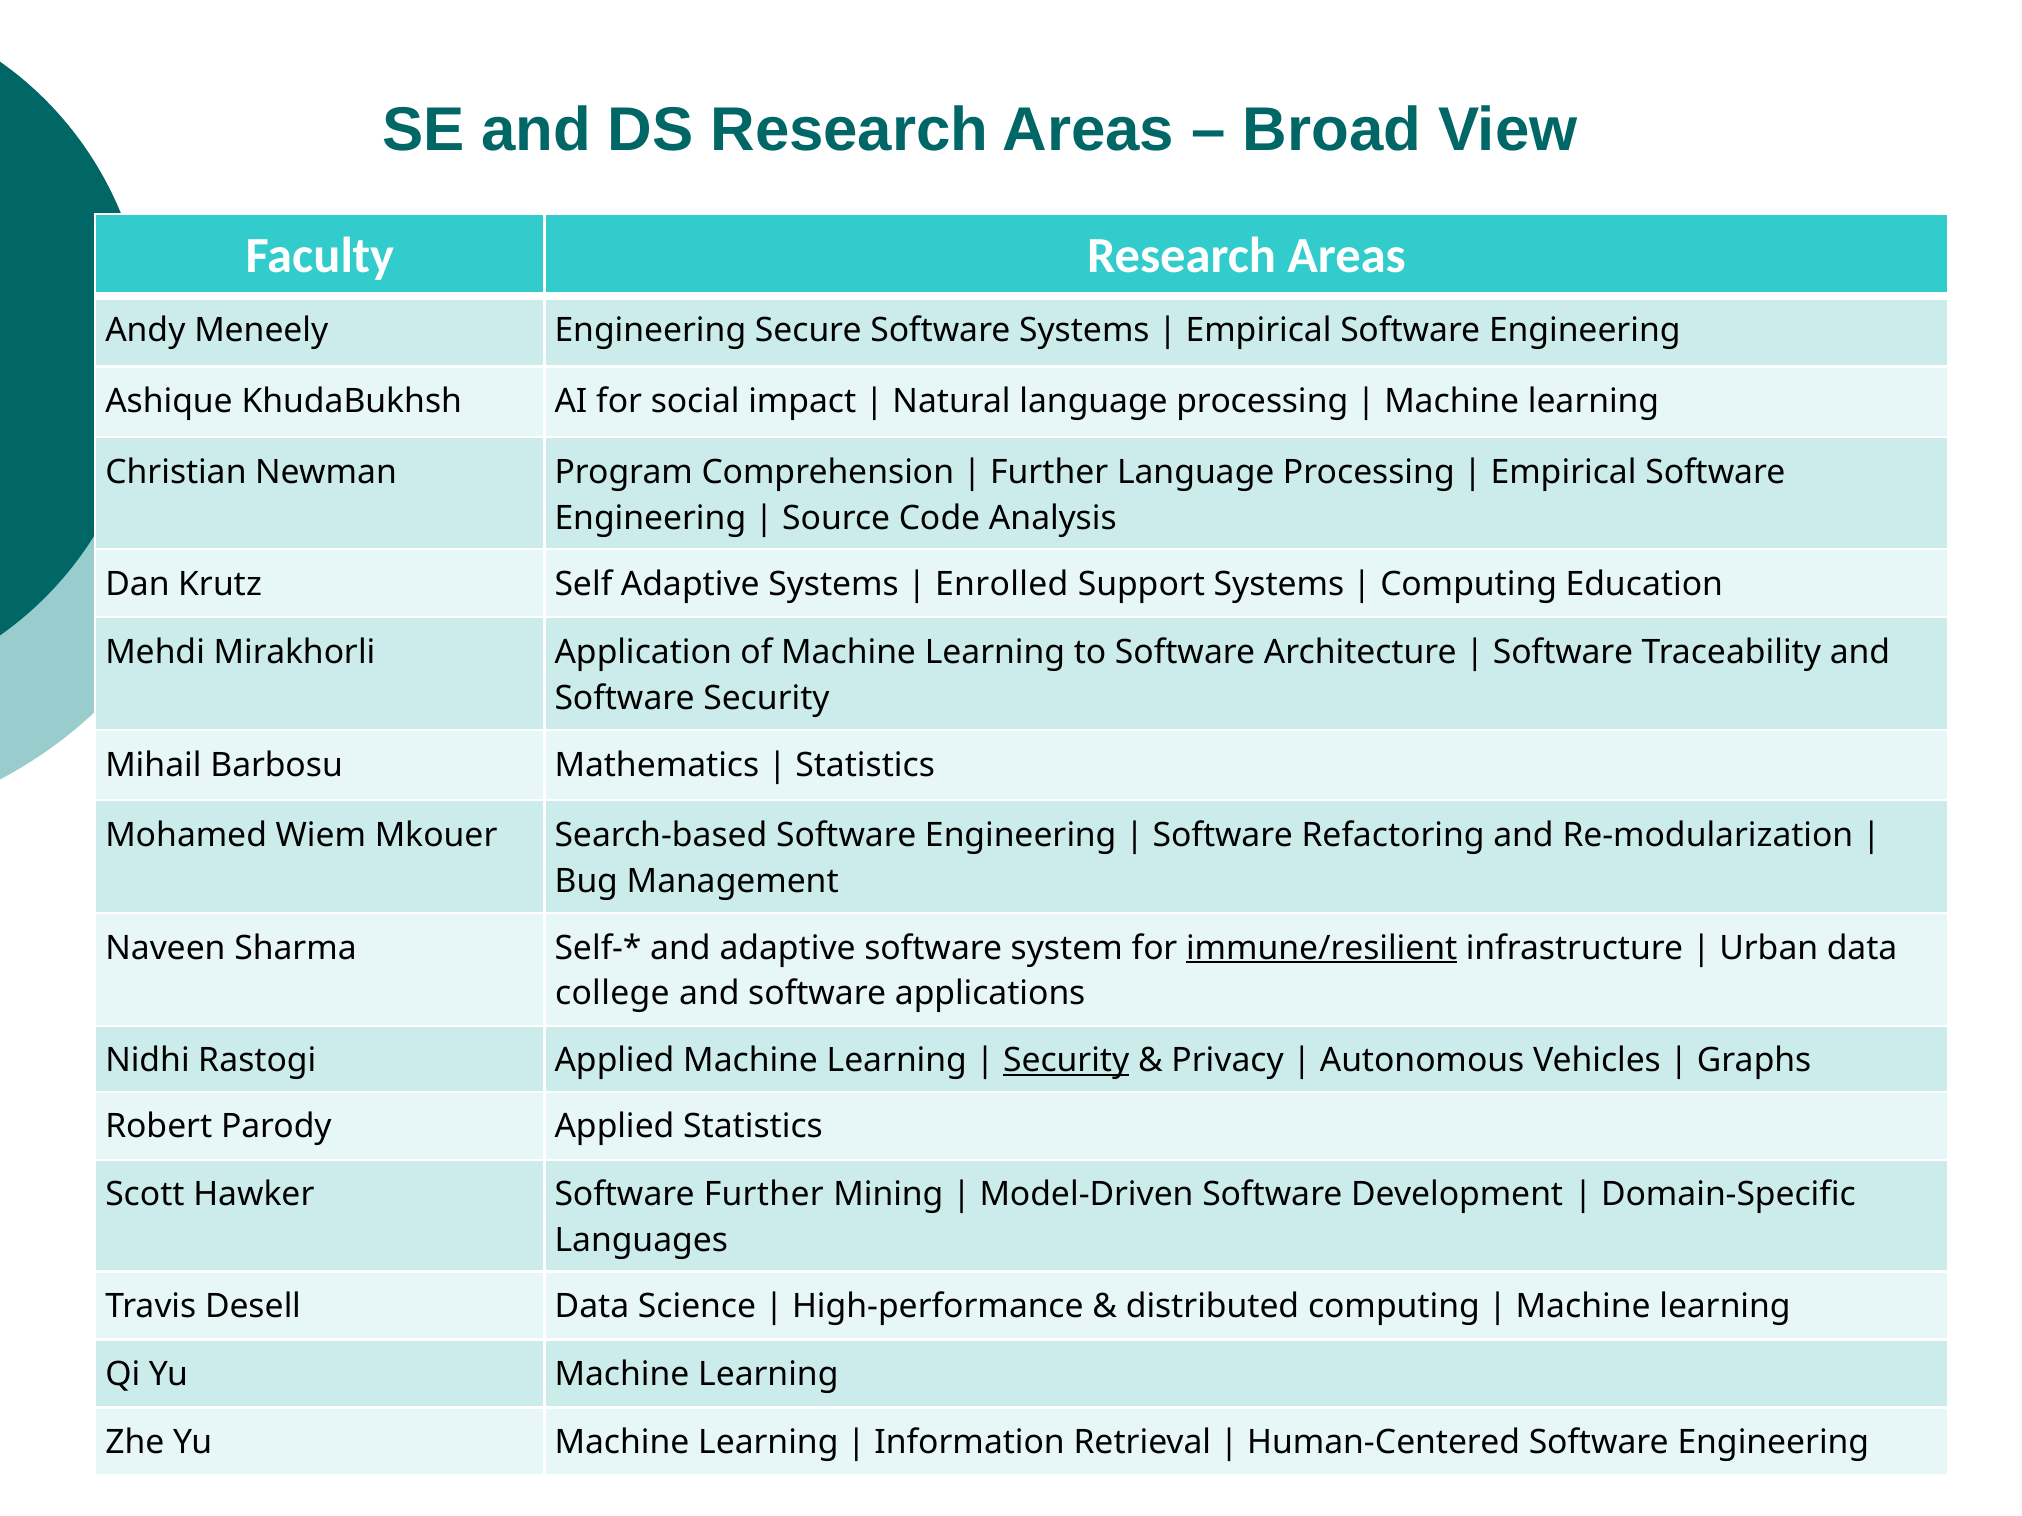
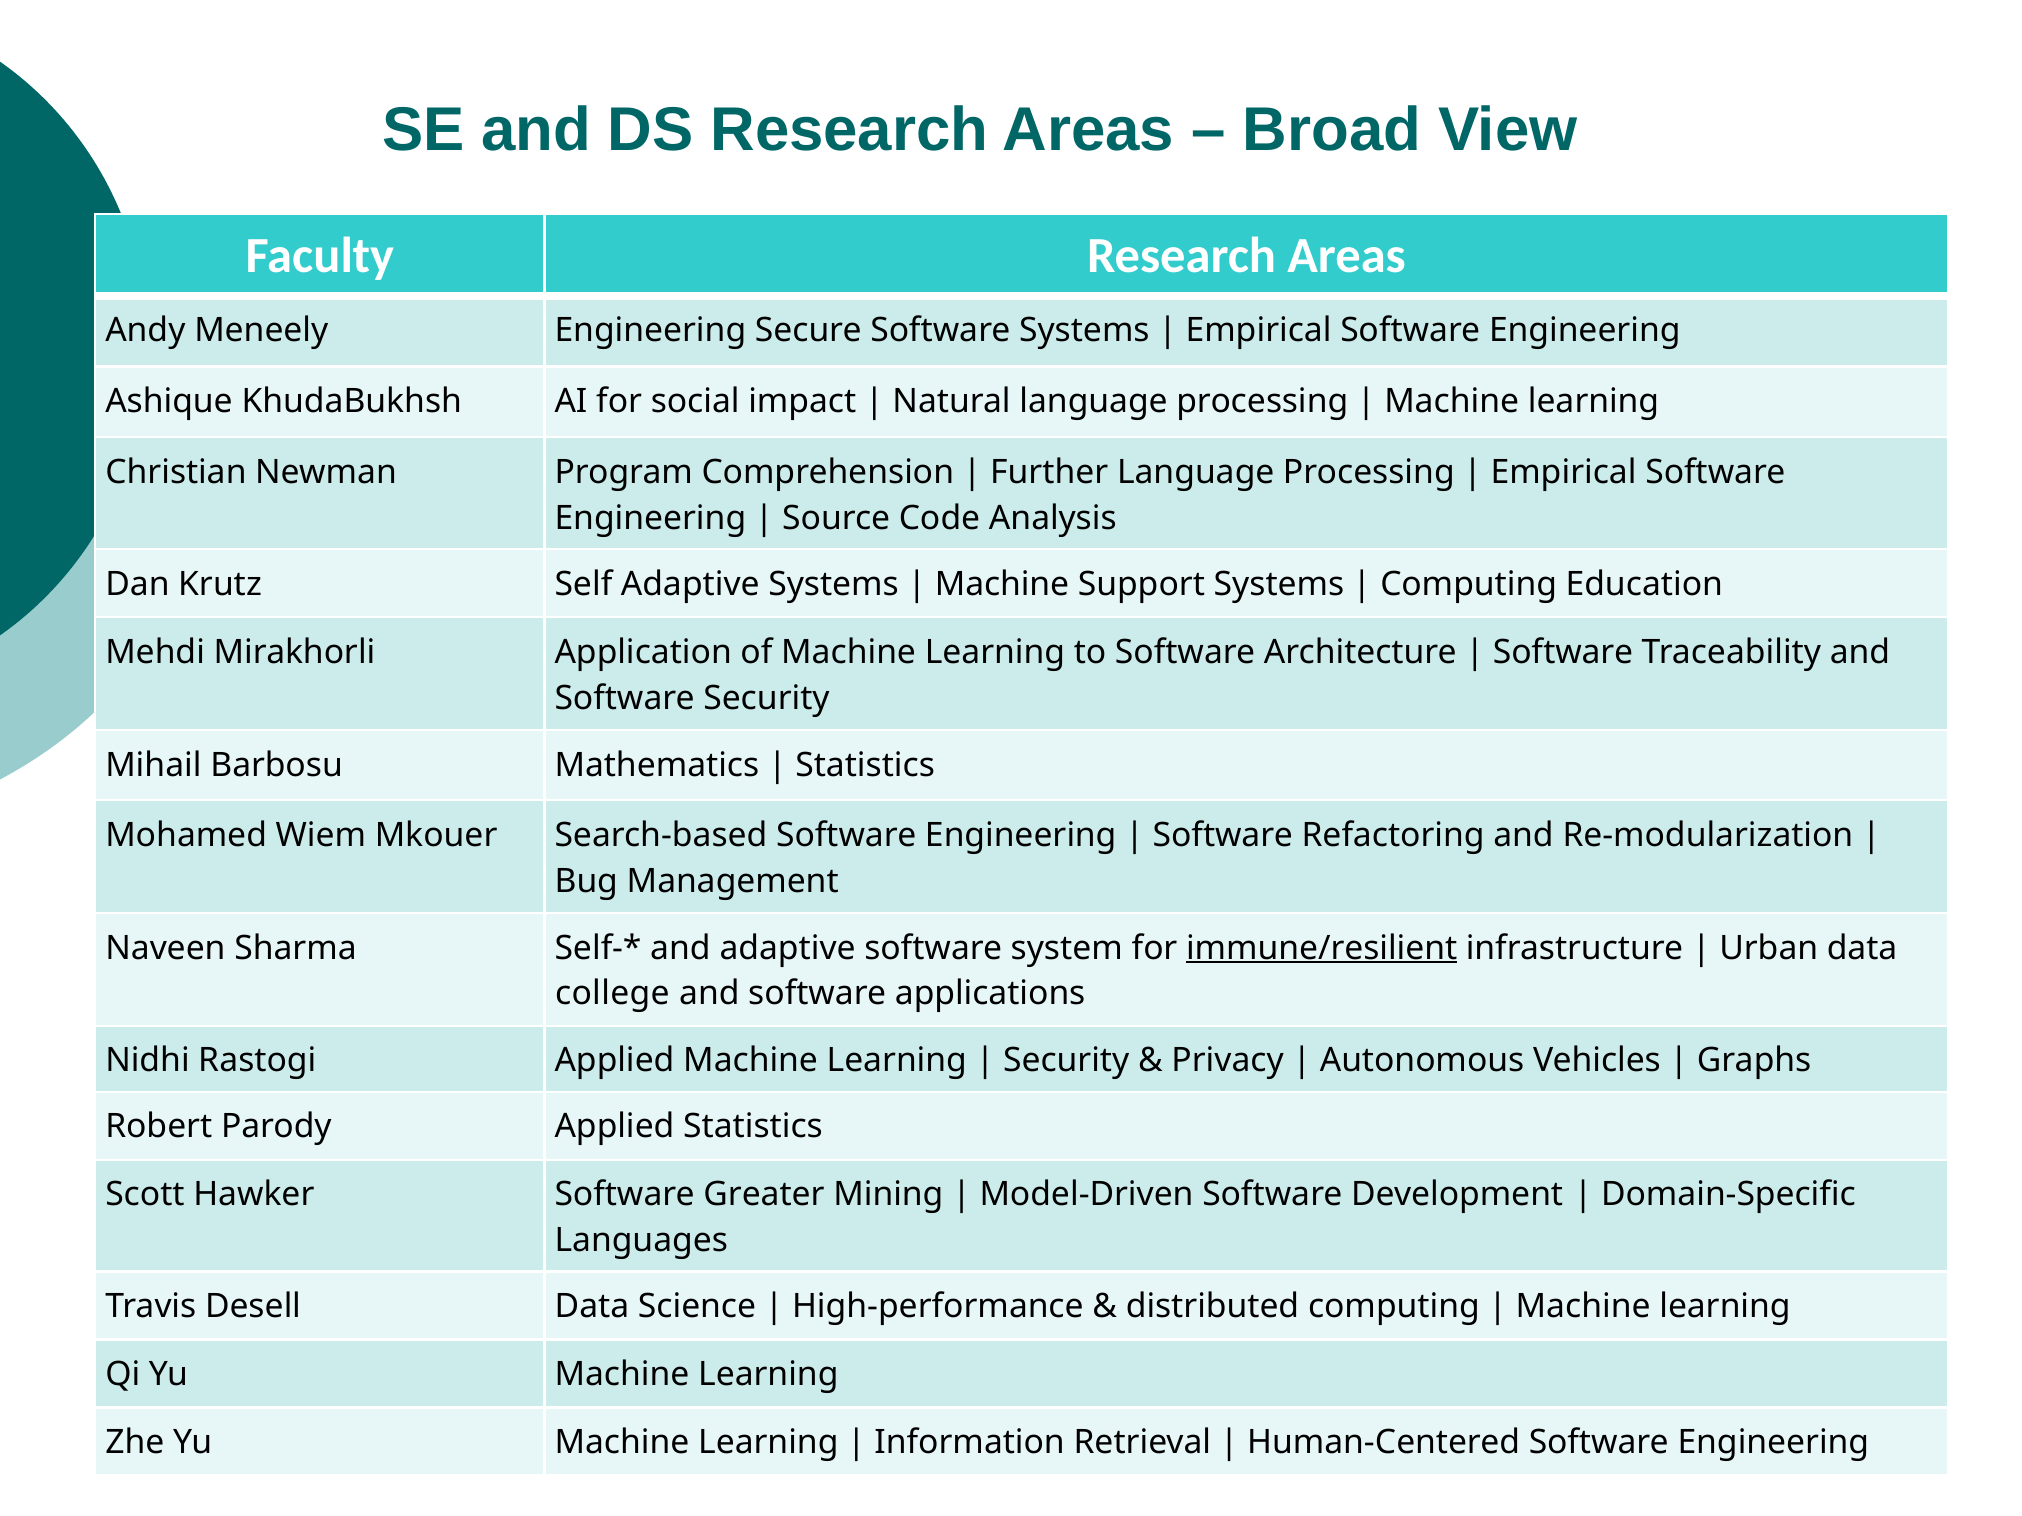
Enrolled at (1002, 585): Enrolled -> Machine
Security at (1066, 1061) underline: present -> none
Software Further: Further -> Greater
